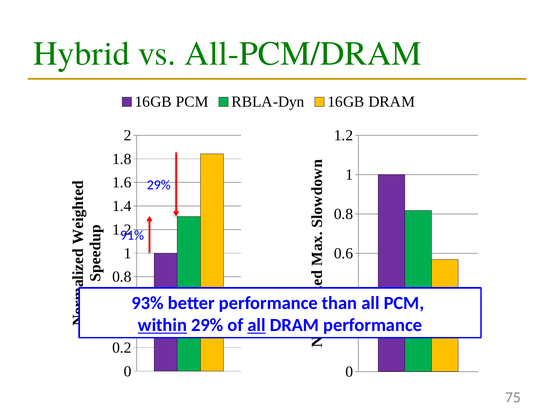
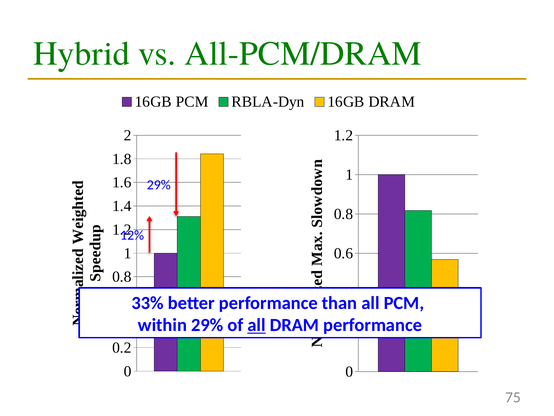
91%: 91% -> 12%
93%: 93% -> 33%
within underline: present -> none
